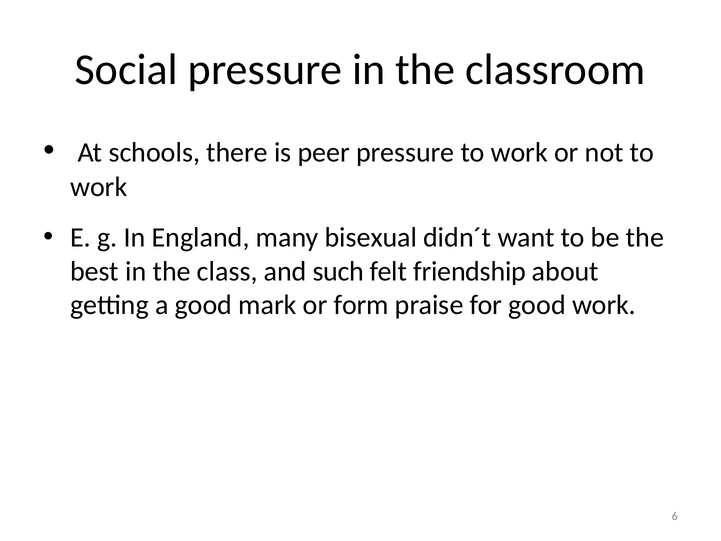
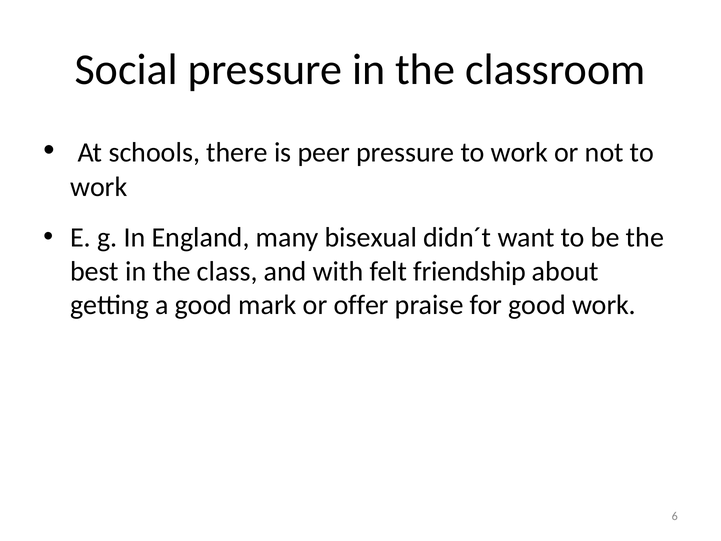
such: such -> with
form: form -> offer
